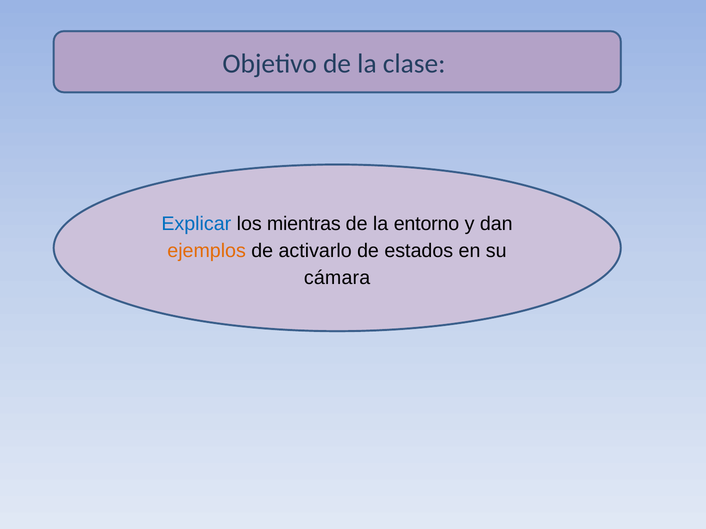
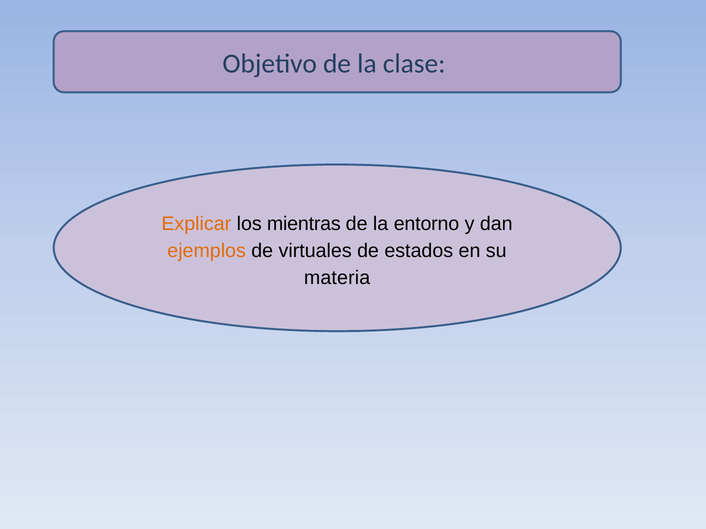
Explicar colour: blue -> orange
activarlo: activarlo -> virtuales
cámara: cámara -> materia
